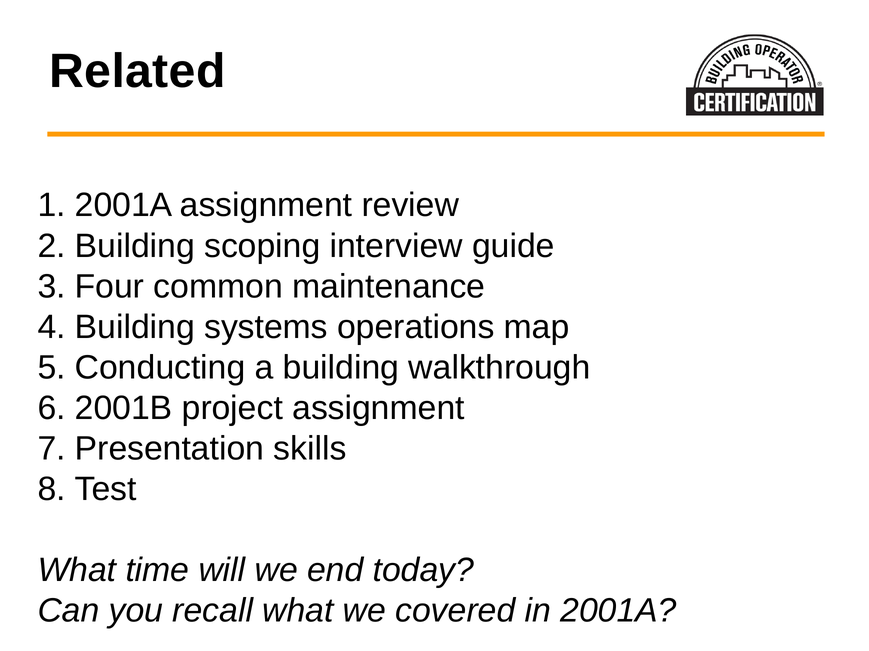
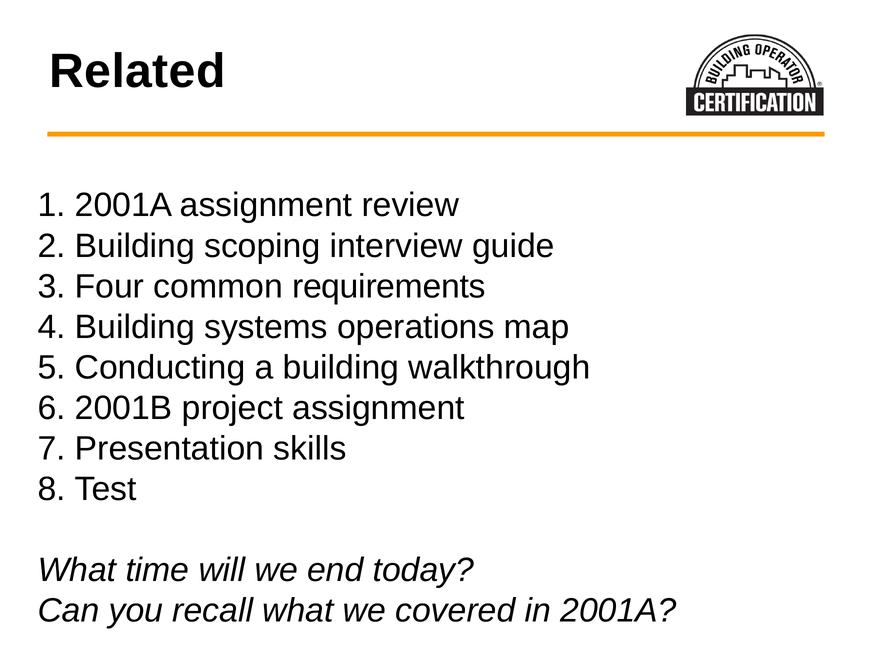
maintenance: maintenance -> requirements
